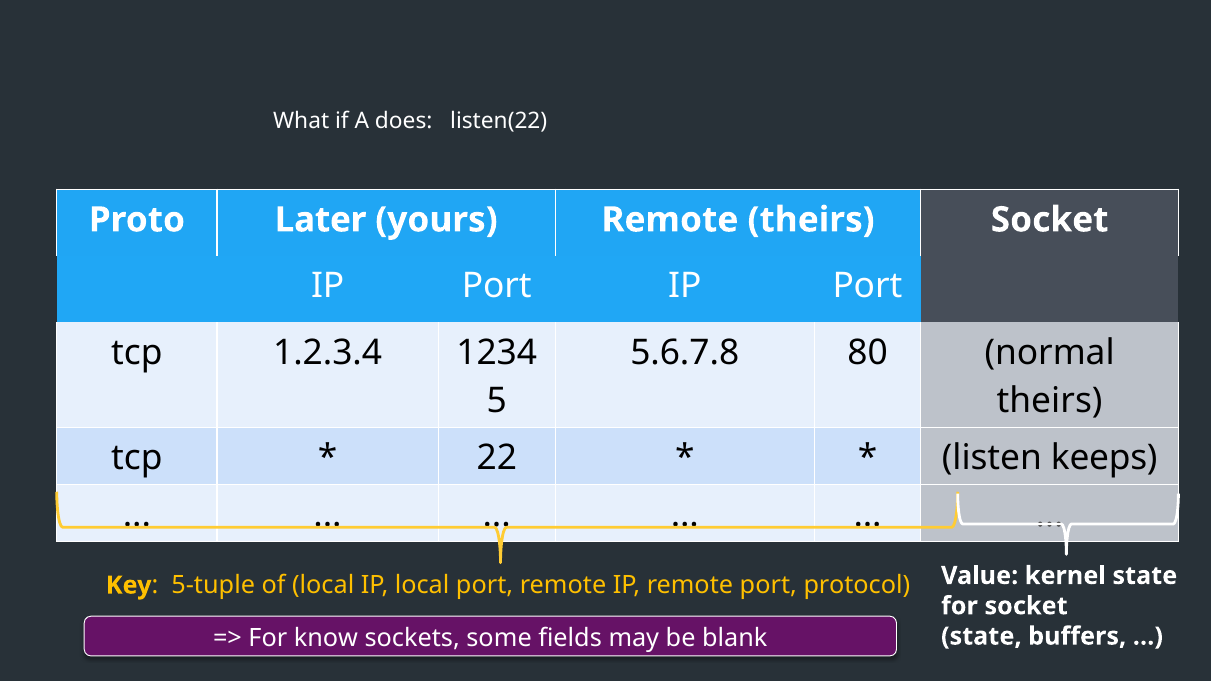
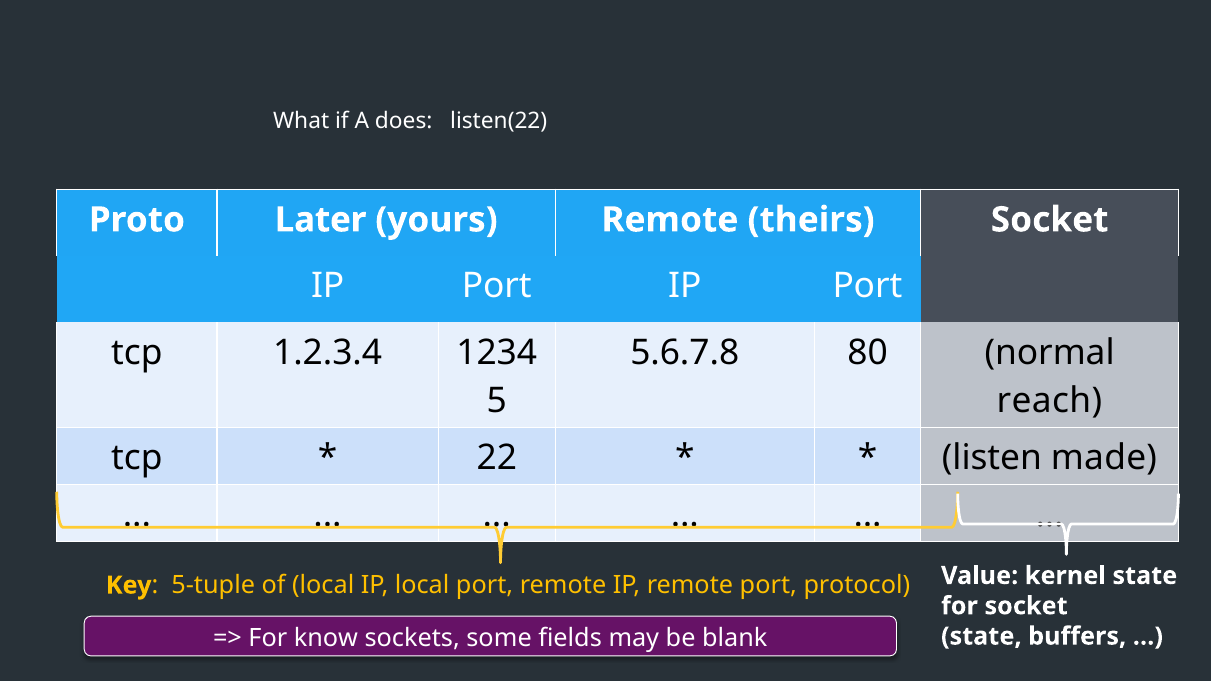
theirs at (1050, 401): theirs -> reach
keeps: keeps -> made
